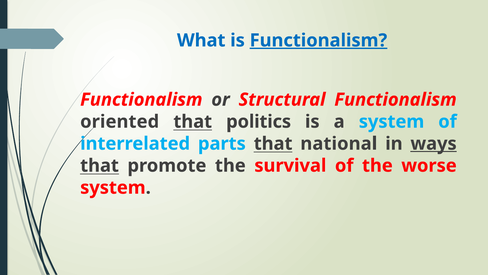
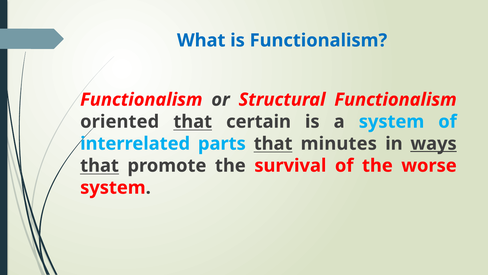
Functionalism at (318, 40) underline: present -> none
politics: politics -> certain
national: national -> minutes
